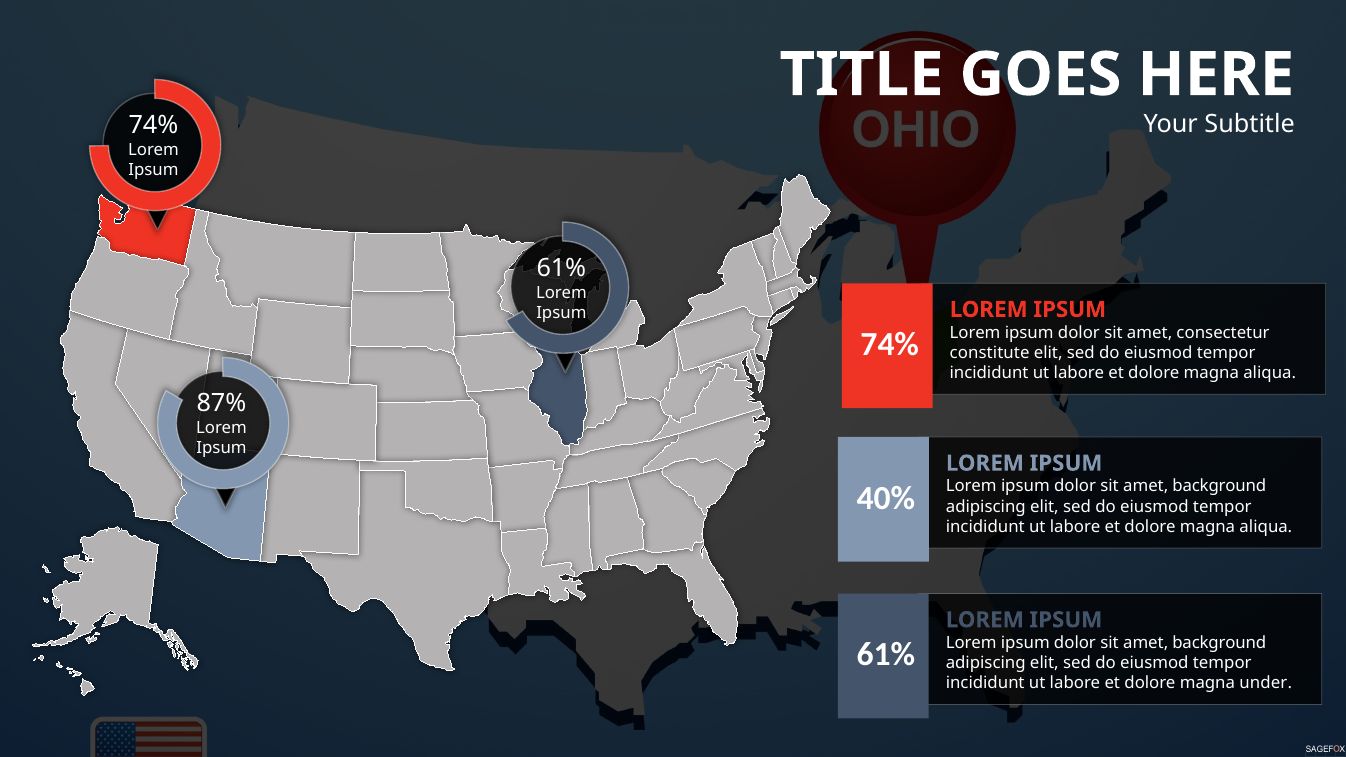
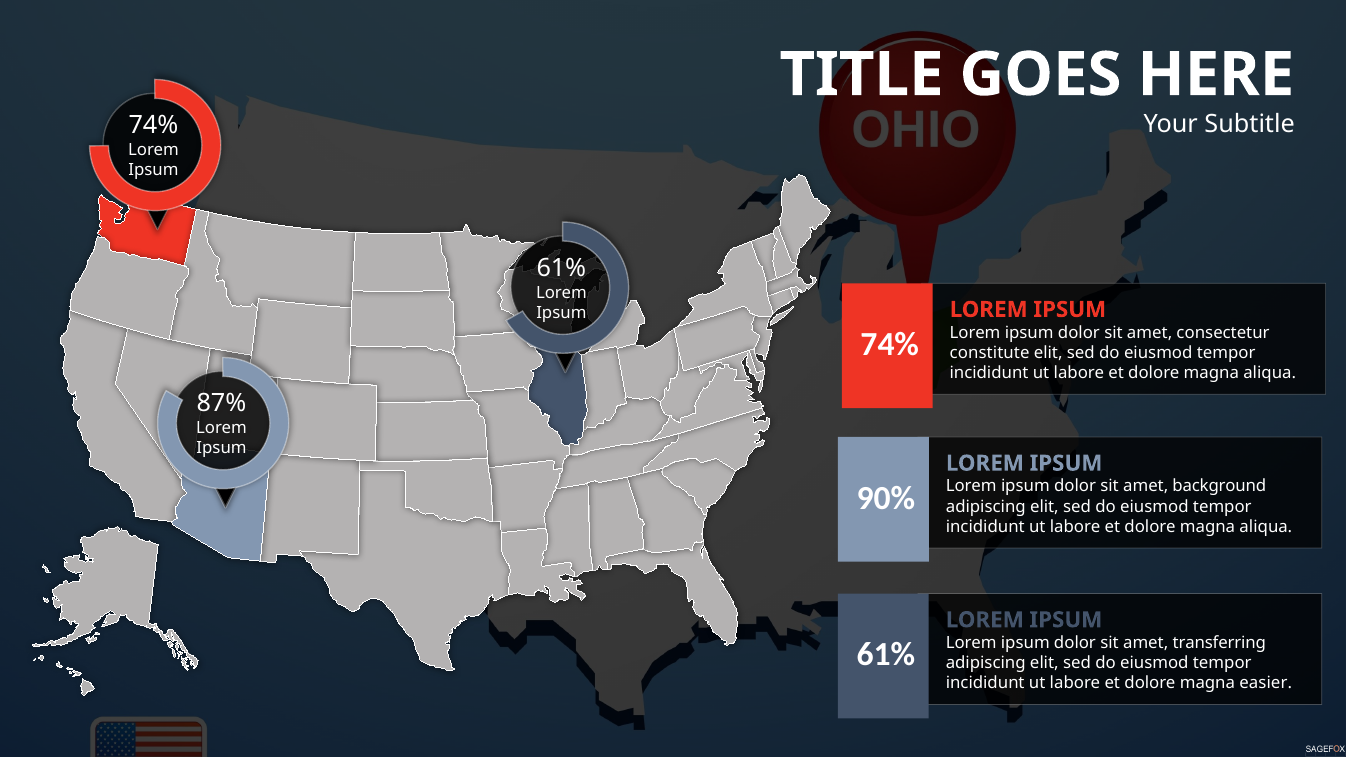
40%: 40% -> 90%
background at (1219, 643): background -> transferring
under: under -> easier
